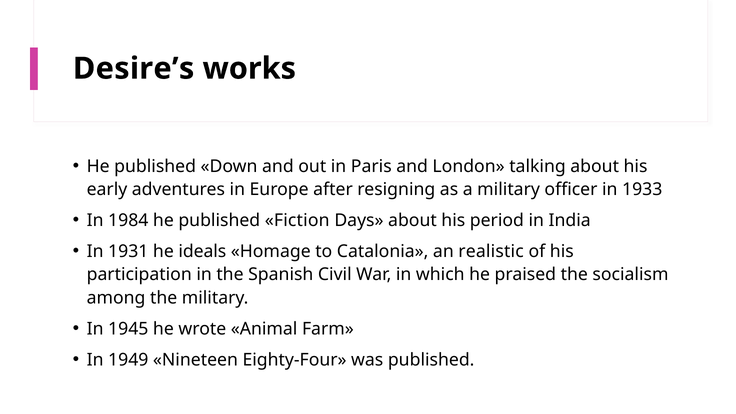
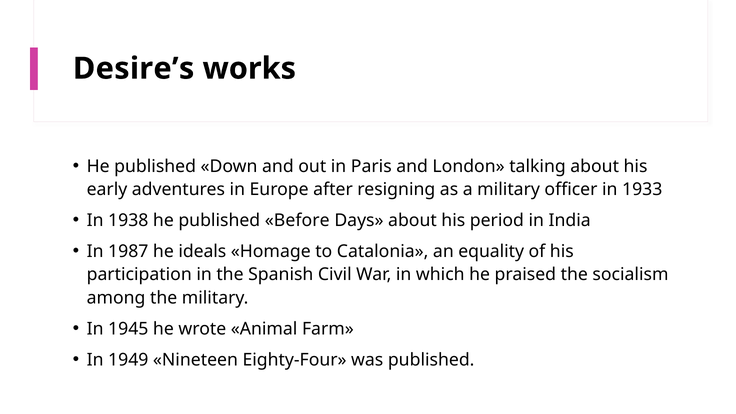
1984: 1984 -> 1938
Fiction: Fiction -> Before
1931: 1931 -> 1987
realistic: realistic -> equality
